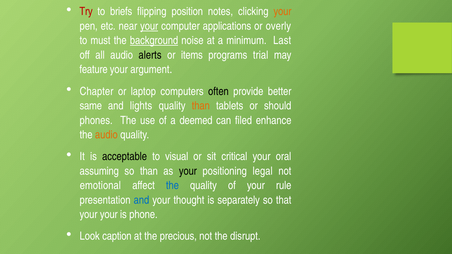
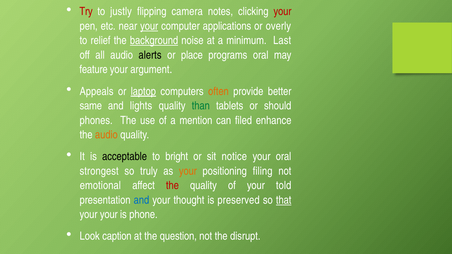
briefs: briefs -> justly
position: position -> camera
your at (282, 12) colour: orange -> red
must: must -> relief
items: items -> place
programs trial: trial -> oral
Chapter: Chapter -> Appeals
laptop underline: none -> present
often colour: black -> orange
than at (201, 106) colour: orange -> green
deemed: deemed -> mention
visual: visual -> bright
critical: critical -> notice
assuming: assuming -> strongest
so than: than -> truly
your at (188, 171) colour: black -> orange
legal: legal -> filing
the at (172, 186) colour: blue -> red
rule: rule -> told
separately: separately -> preserved
that underline: none -> present
precious: precious -> question
